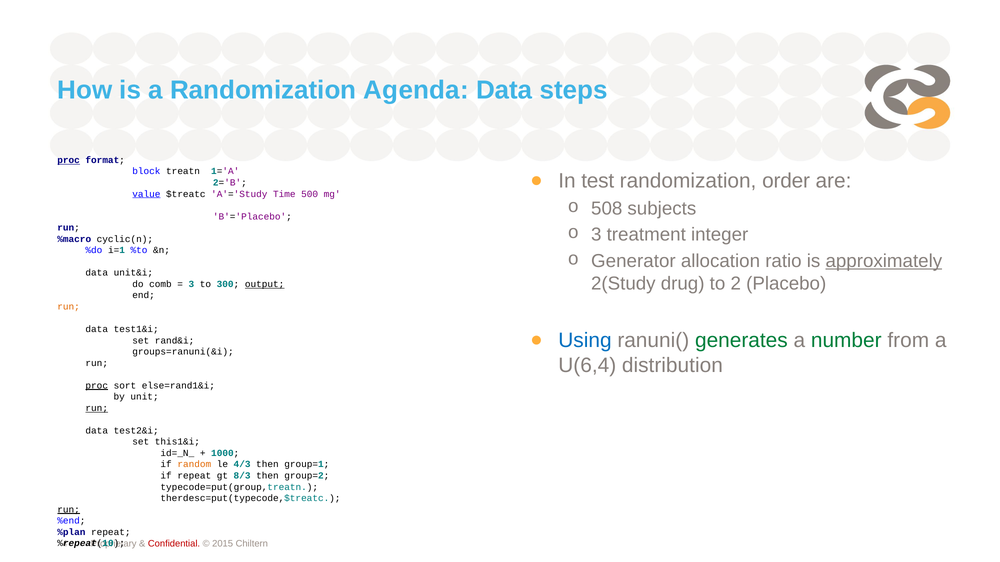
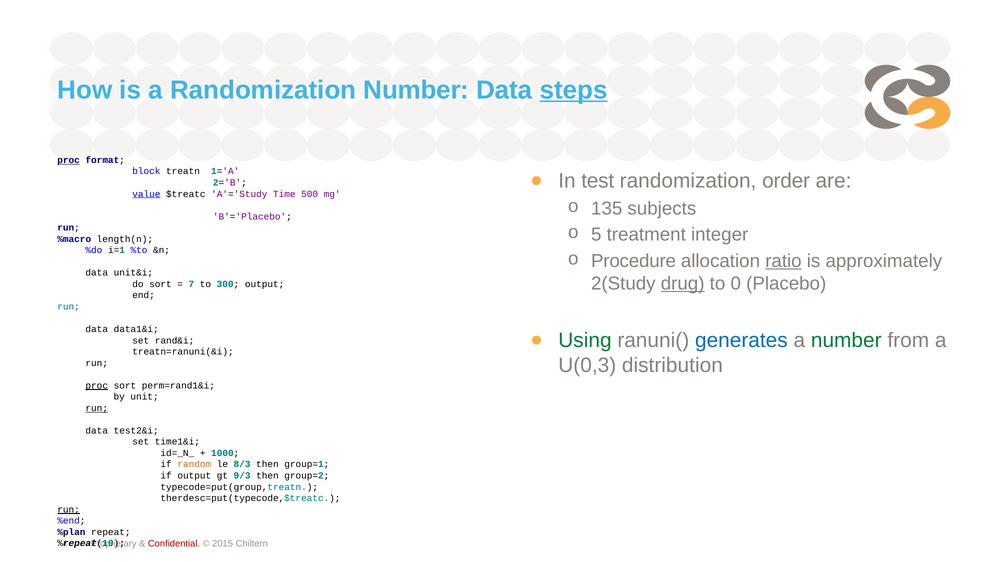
Randomization Agenda: Agenda -> Number
steps underline: none -> present
508: 508 -> 135
3 at (596, 235): 3 -> 5
cyclic(n: cyclic(n -> length(n
Generator: Generator -> Procedure
ratio underline: none -> present
approximately underline: present -> none
drug underline: none -> present
2: 2 -> 0
do comb: comb -> sort
3 at (191, 284): 3 -> 7
output at (265, 284) underline: present -> none
run at (69, 307) colour: orange -> blue
test1&i: test1&i -> data1&i
Using colour: blue -> green
generates colour: green -> blue
groups=ranuni(&i: groups=ranuni(&i -> treatn=ranuni(&i
U(6,4: U(6,4 -> U(0,3
else=rand1&i: else=rand1&i -> perm=rand1&i
this1&i: this1&i -> time1&i
4/3: 4/3 -> 8/3
if repeat: repeat -> output
8/3: 8/3 -> 9/3
